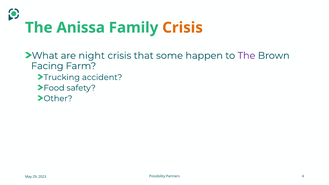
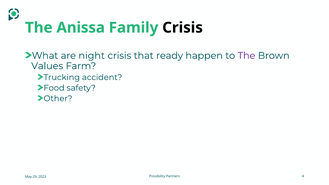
Crisis at (183, 28) colour: orange -> black
some: some -> ready
Facing: Facing -> Values
